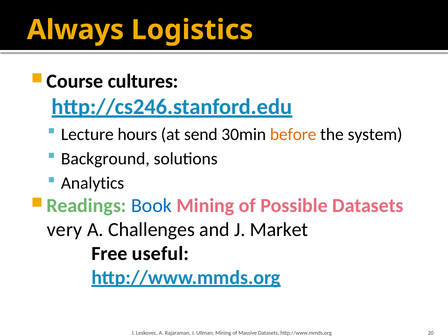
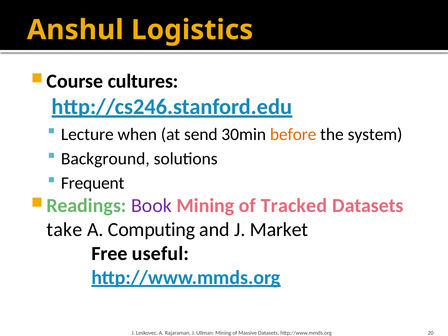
Always: Always -> Anshul
hours: hours -> when
Analytics: Analytics -> Frequent
Book colour: blue -> purple
Possible: Possible -> Tracked
very: very -> take
Challenges: Challenges -> Computing
